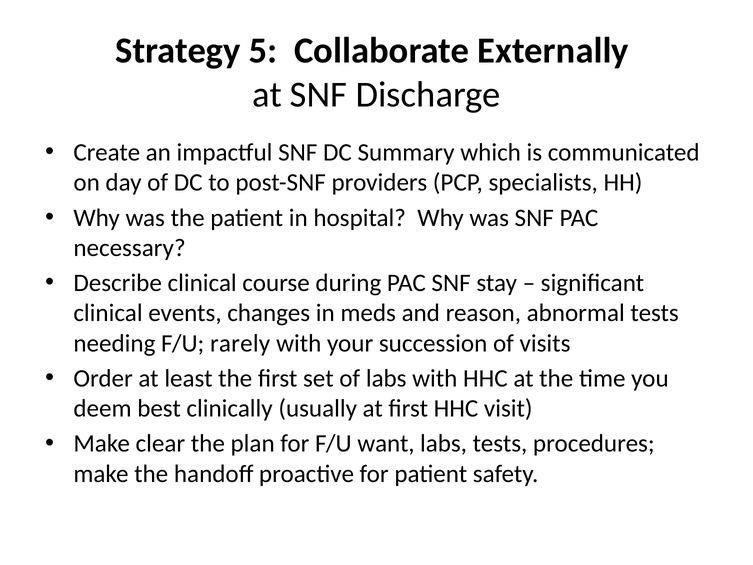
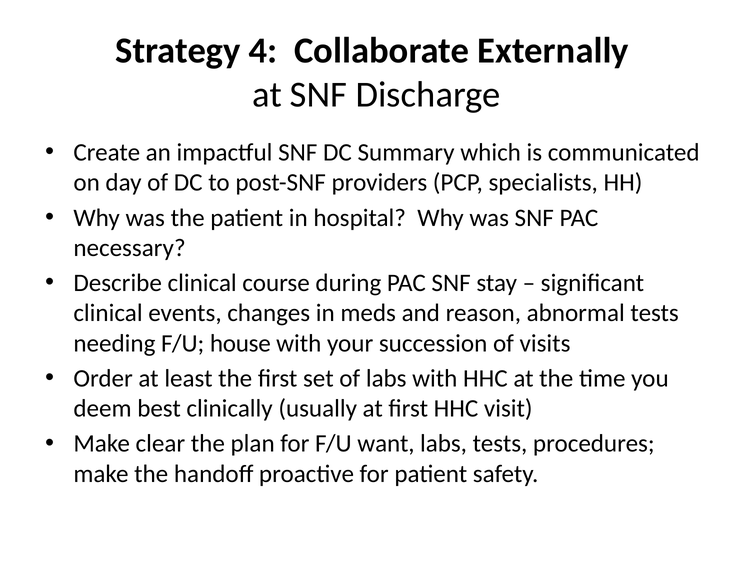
5: 5 -> 4
rarely: rarely -> house
